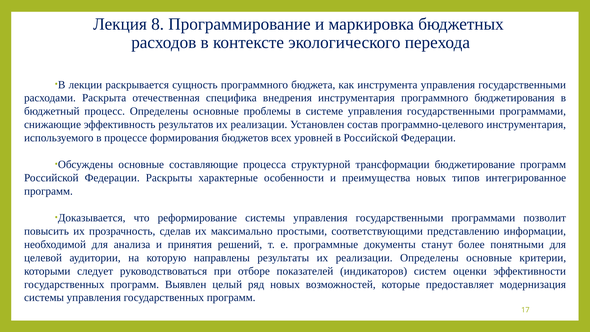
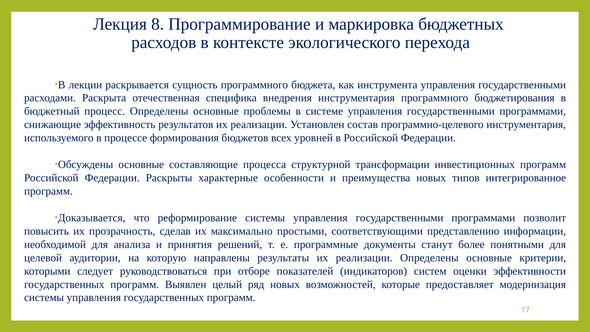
бюджетирование: бюджетирование -> инвестиционных
